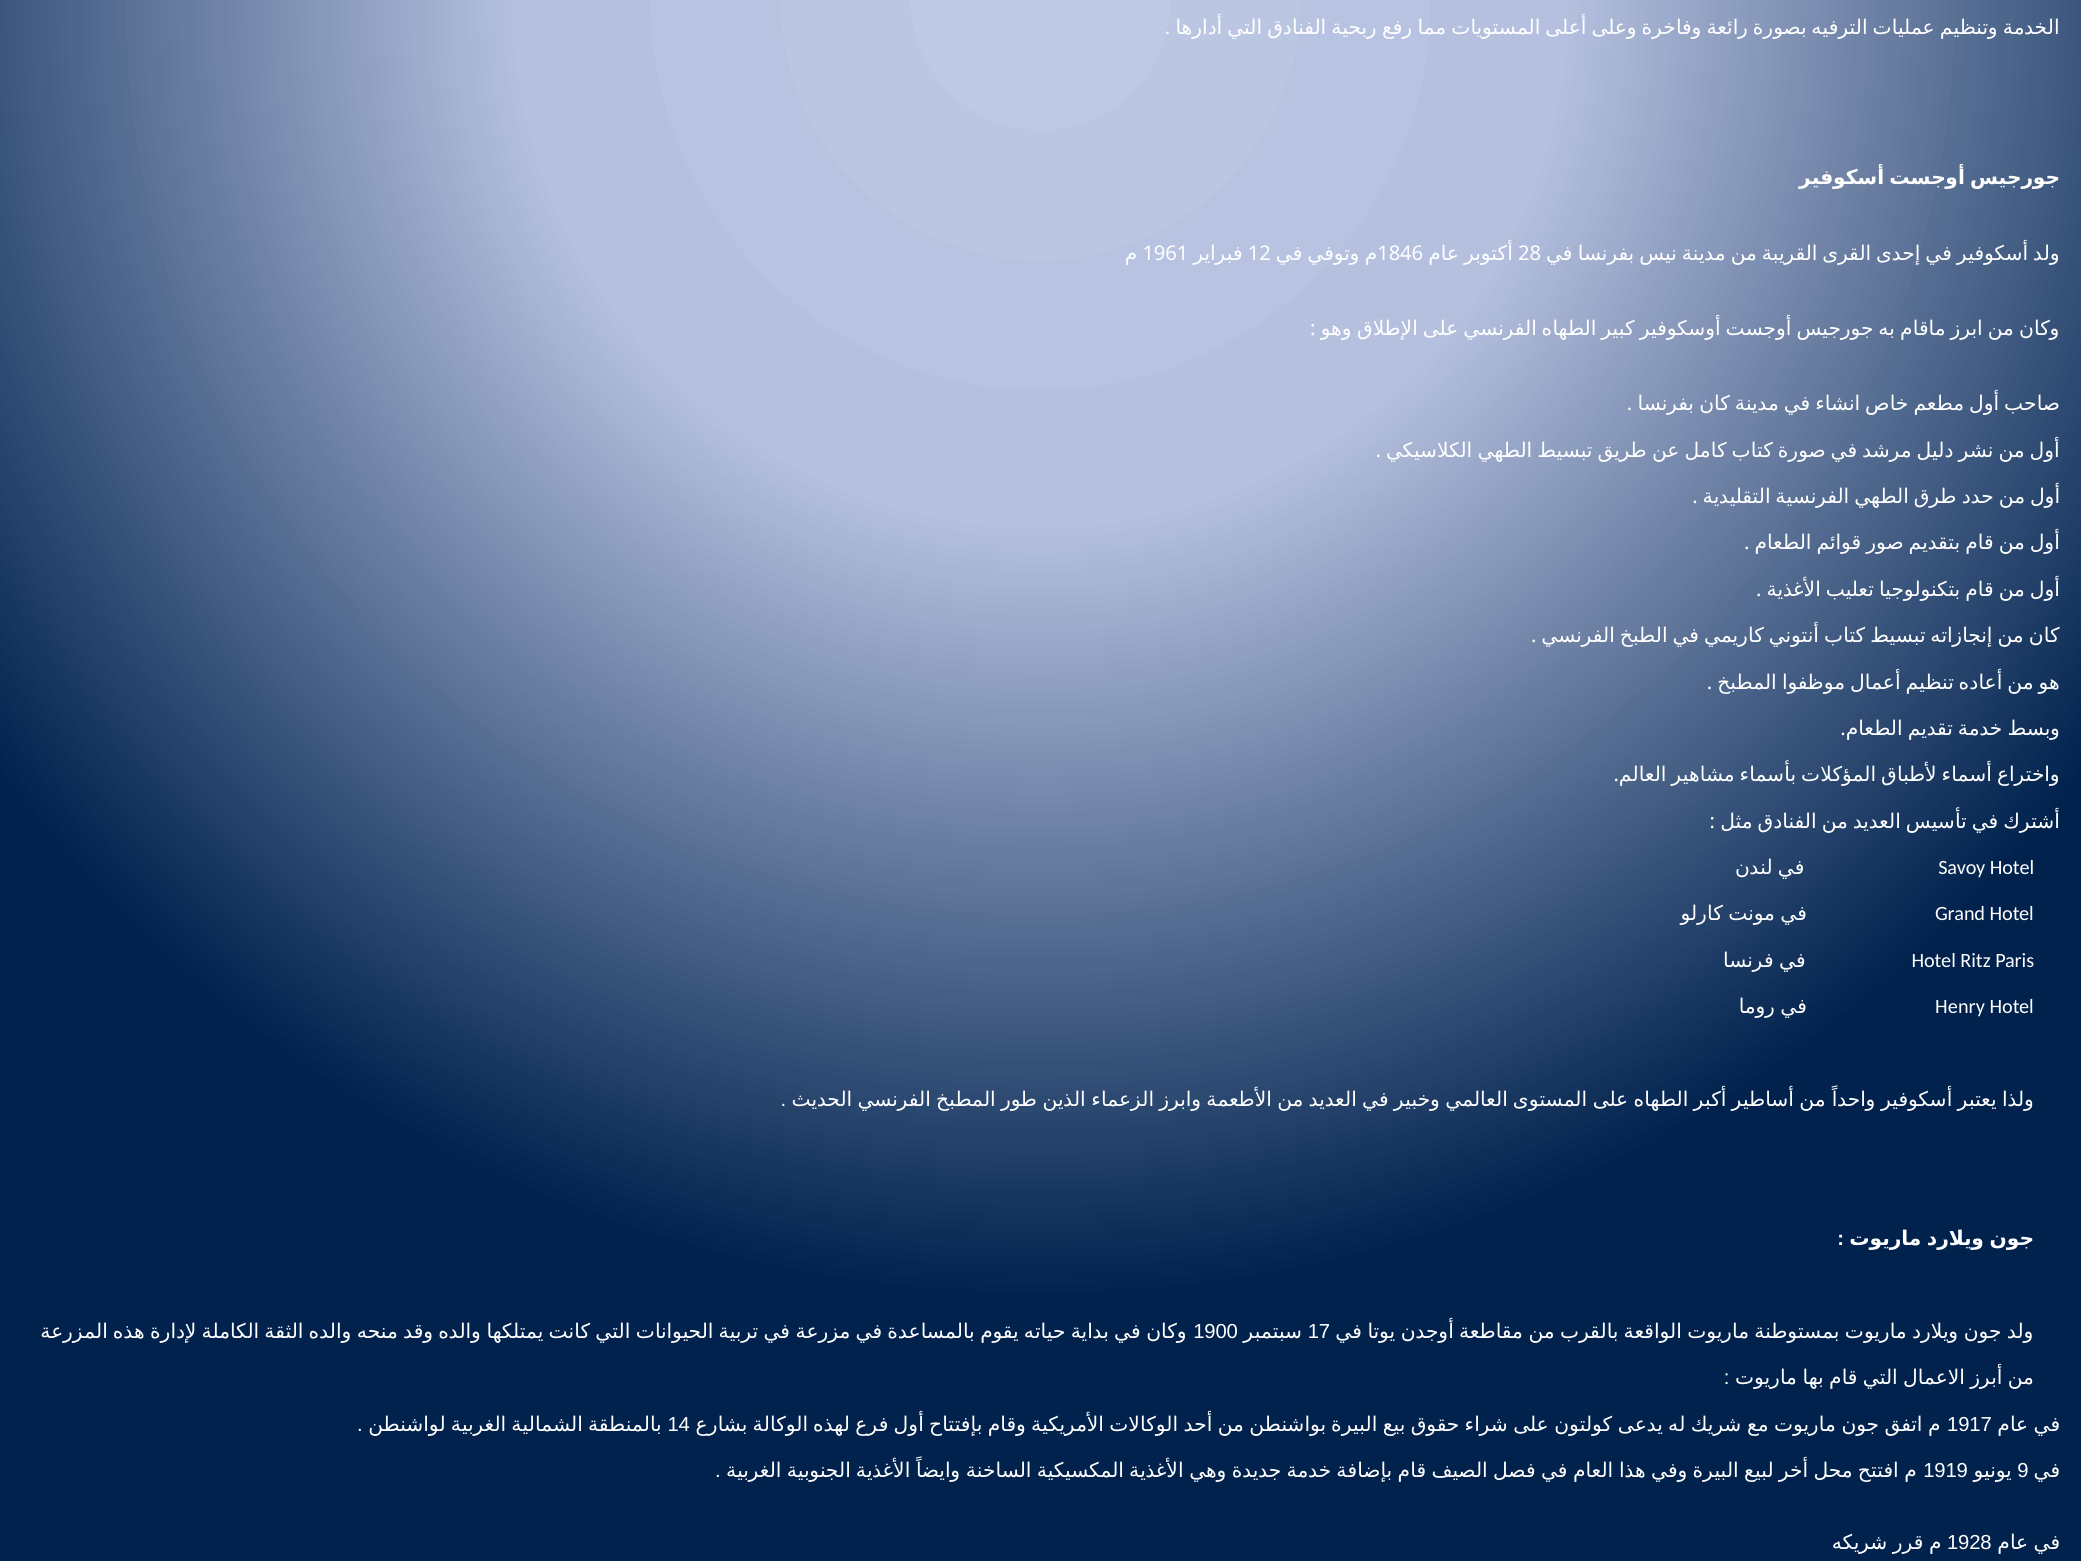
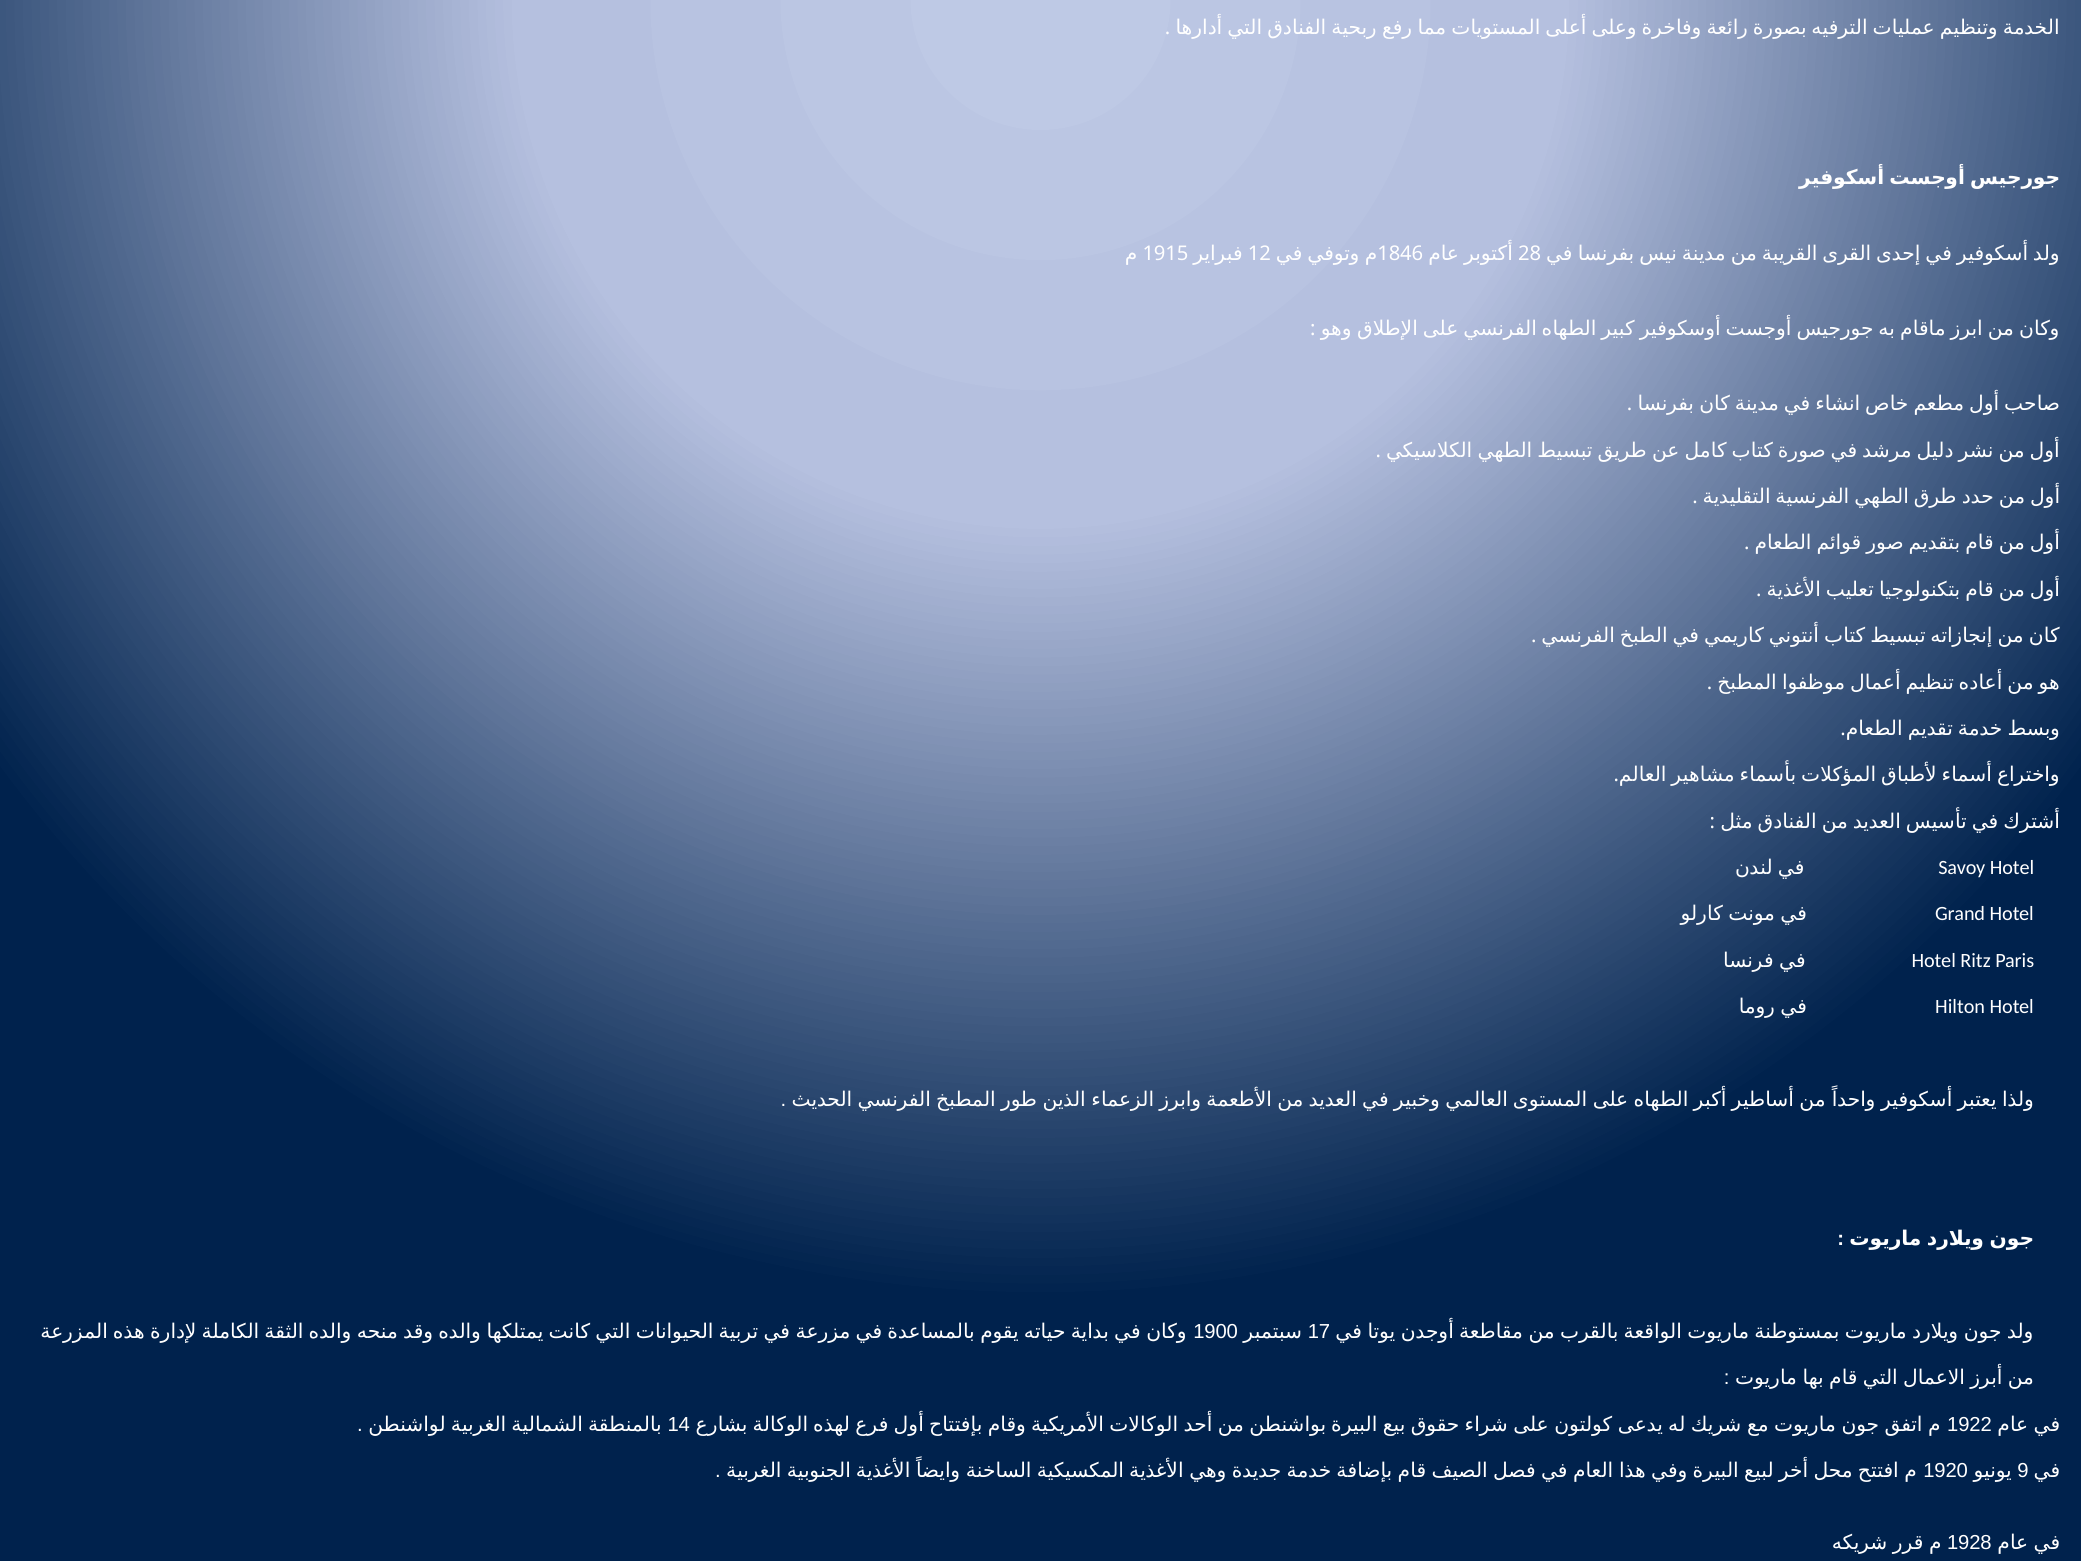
1961: 1961 -> 1915
Henry: Henry -> Hilton
1917: 1917 -> 1922
1919: 1919 -> 1920
